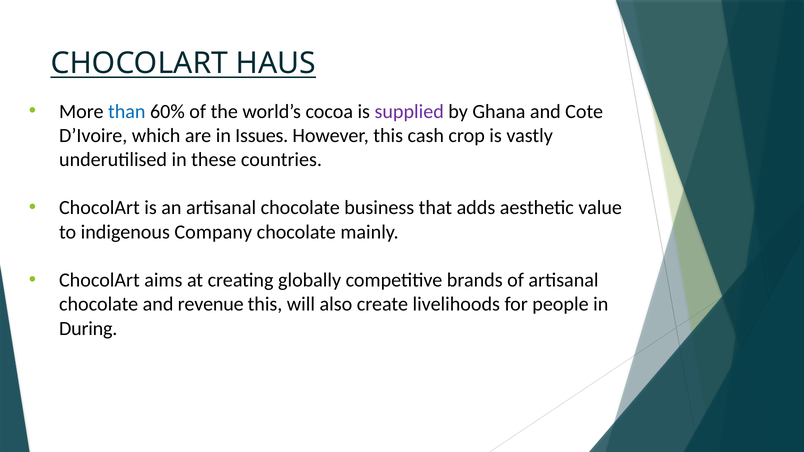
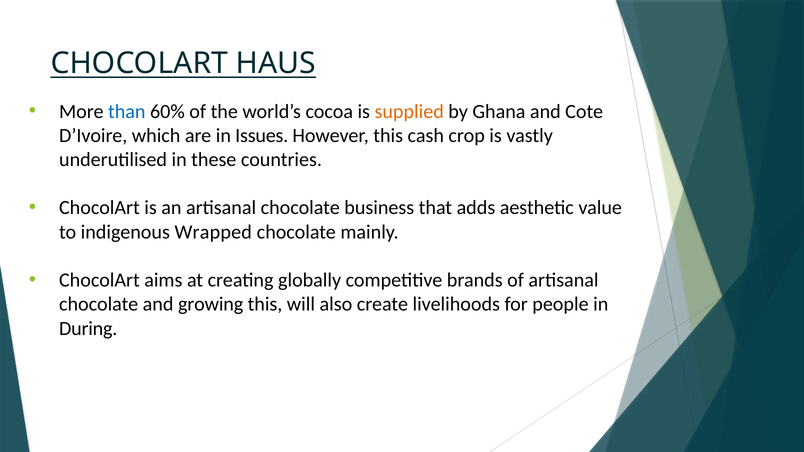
supplied colour: purple -> orange
Company: Company -> Wrapped
revenue: revenue -> growing
